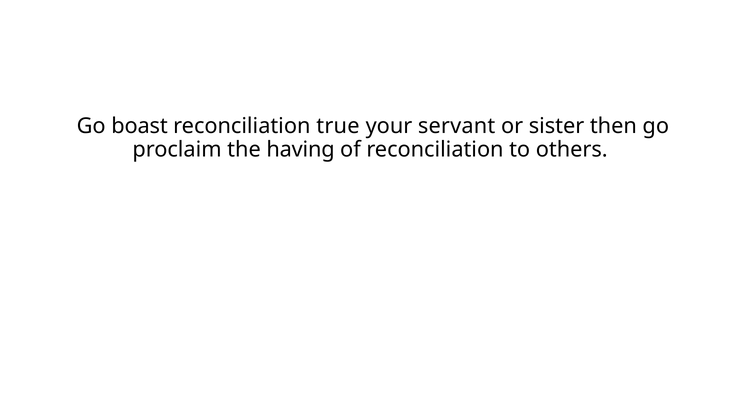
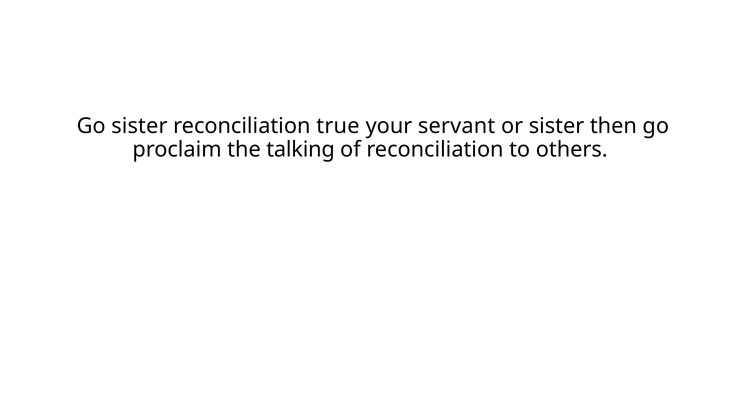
Go boast: boast -> sister
having: having -> talking
